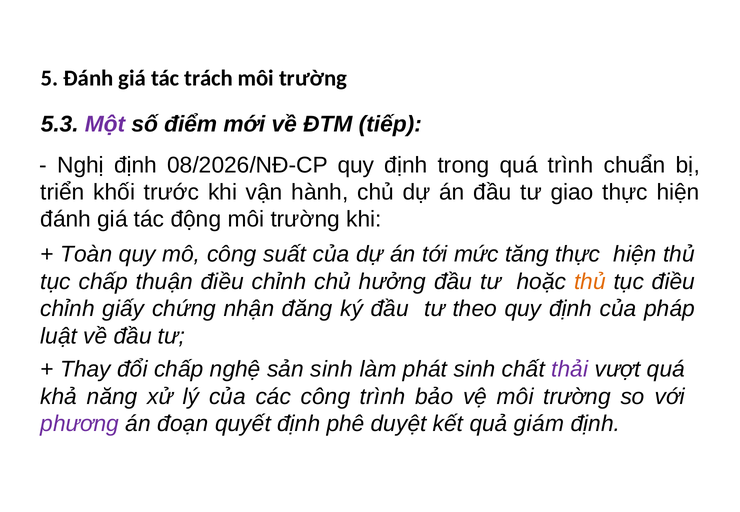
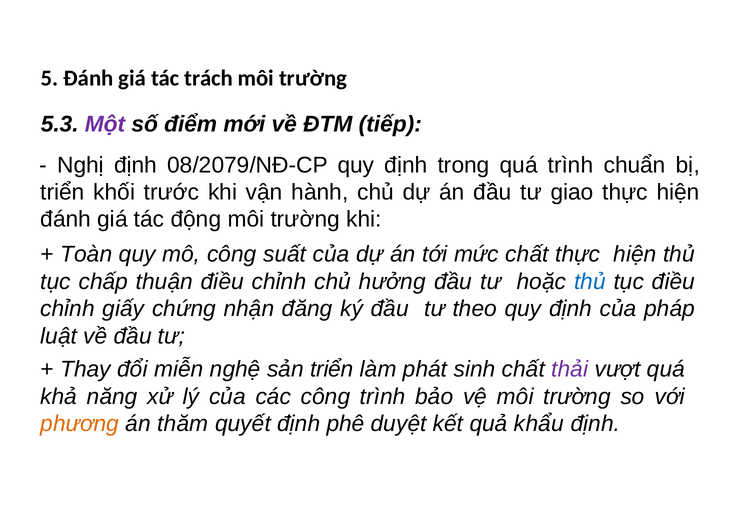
08/2026/NĐ-CP: 08/2026/NĐ-CP -> 08/2079/NĐ-CP
mức tăng: tăng -> chất
thủ at (590, 282) colour: orange -> blue
đổi chấp: chấp -> miễn
sản sinh: sinh -> triển
phương colour: purple -> orange
đoạn: đoạn -> thăm
giám: giám -> khẩu
